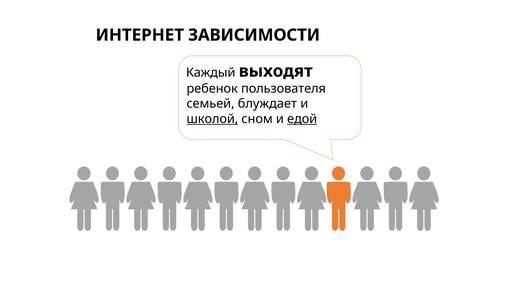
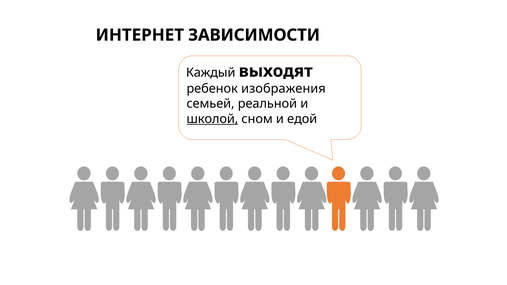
пользователя: пользователя -> изображения
блуждает: блуждает -> реальной
едой underline: present -> none
